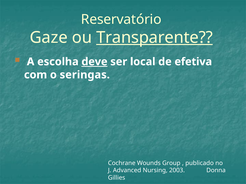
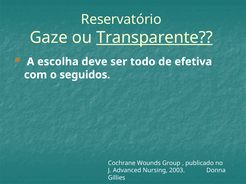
deve underline: present -> none
local: local -> todo
seringas: seringas -> seguidos
